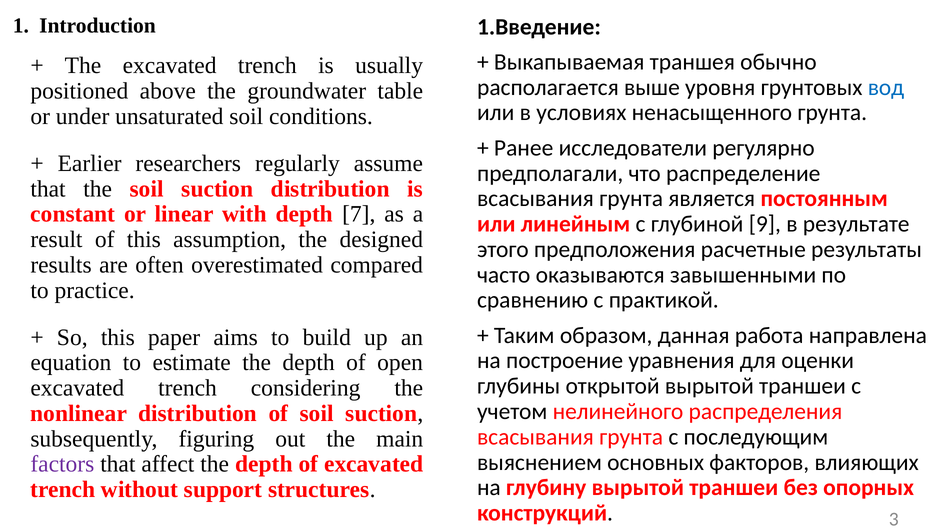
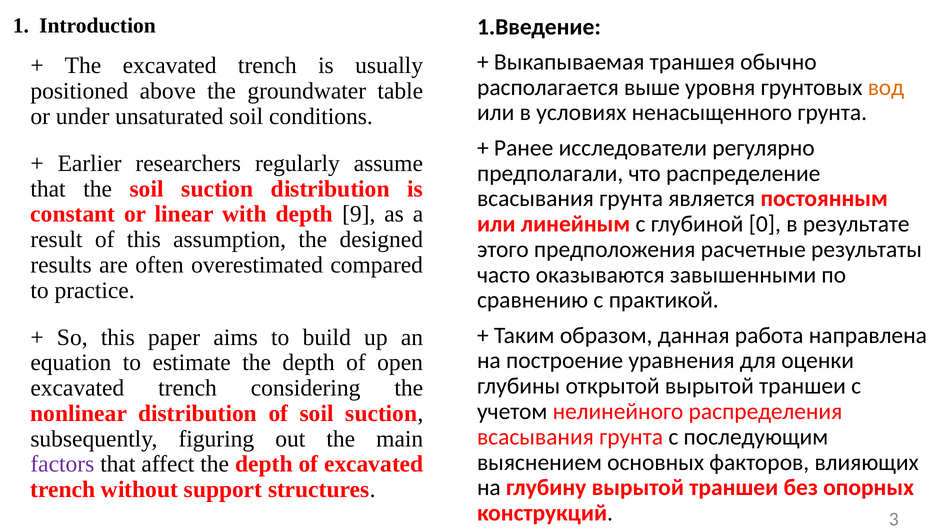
вод colour: blue -> orange
7: 7 -> 9
9: 9 -> 0
